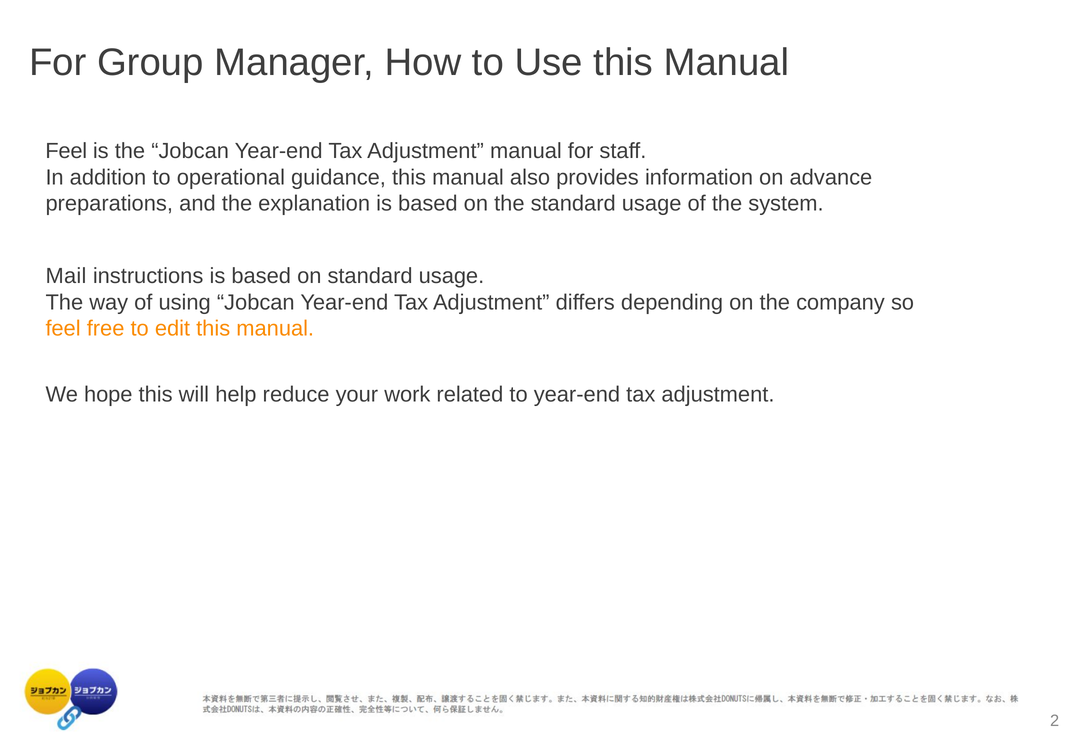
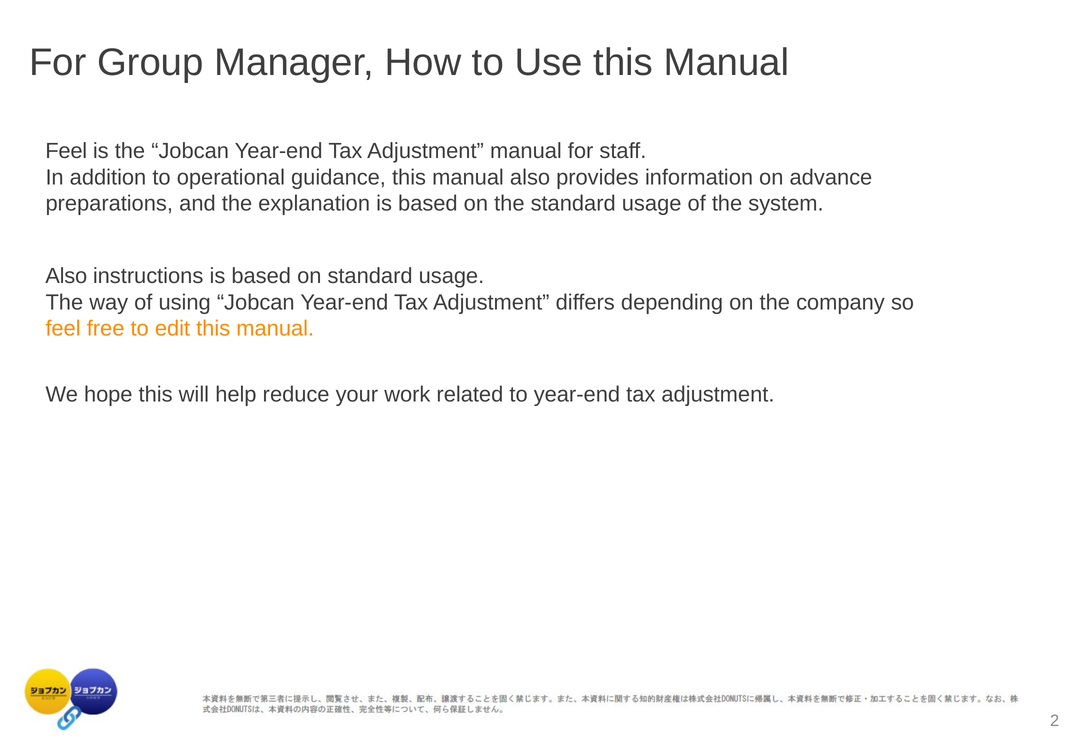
Mail at (66, 276): Mail -> Also
